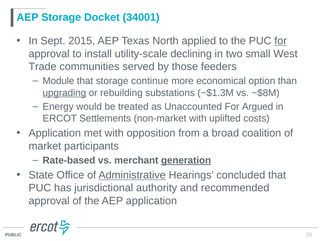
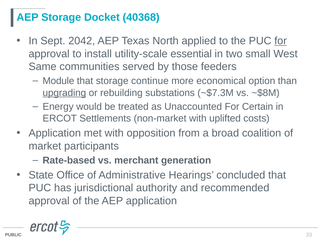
34001: 34001 -> 40368
2015: 2015 -> 2042
declining: declining -> essential
Trade: Trade -> Same
~$1.3M: ~$1.3M -> ~$7.3M
Argued: Argued -> Certain
generation underline: present -> none
Administrative underline: present -> none
